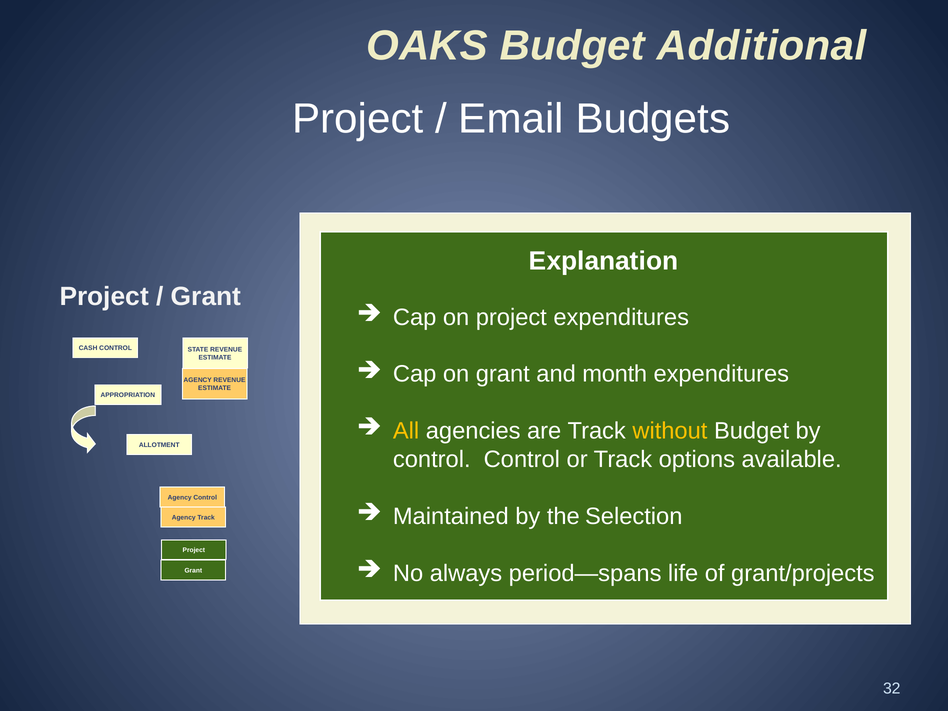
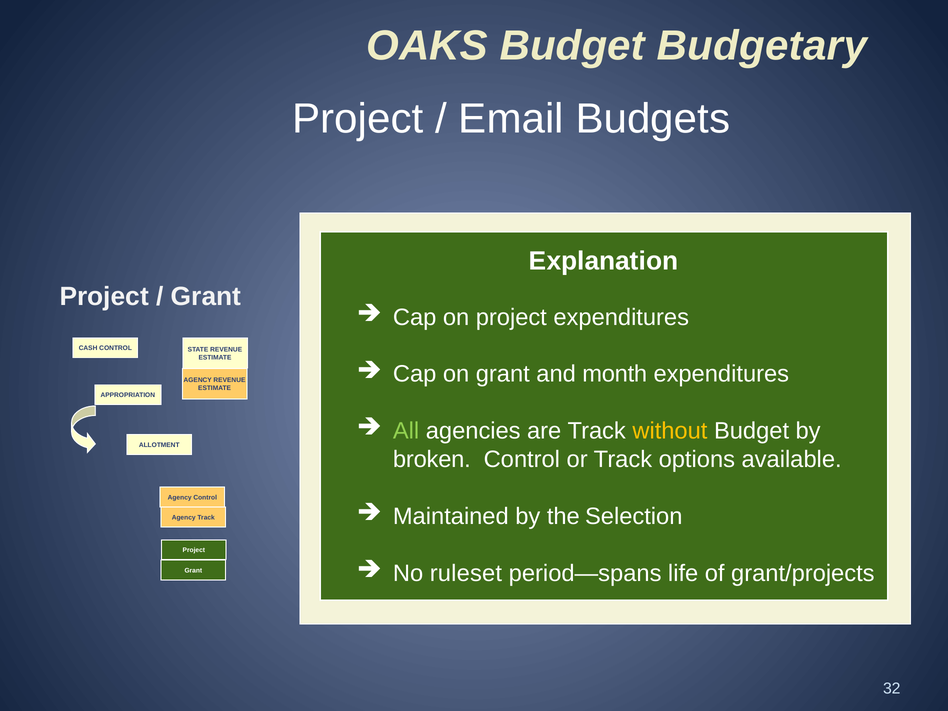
Additional: Additional -> Budgetary
All colour: yellow -> light green
control at (432, 459): control -> broken
always: always -> ruleset
